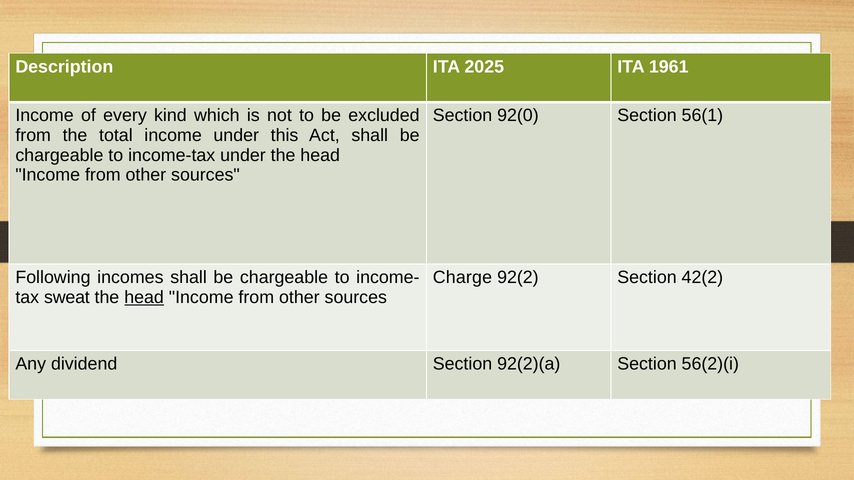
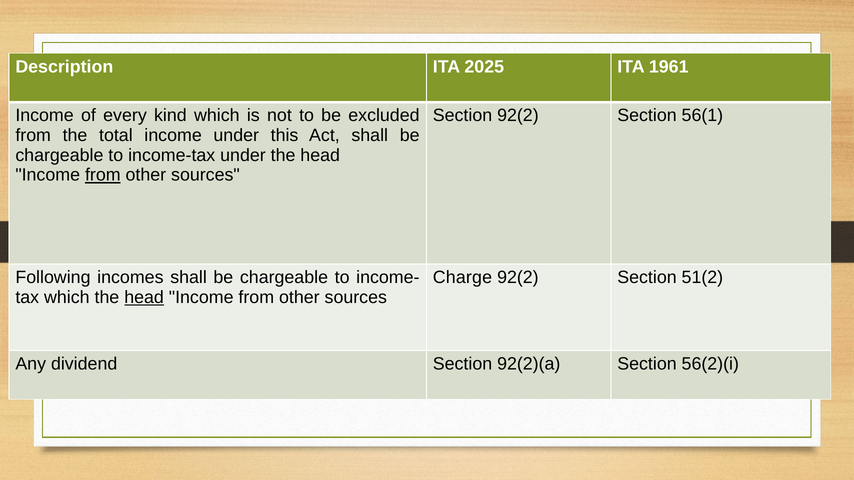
Section 92(0: 92(0 -> 92(2
from at (103, 175) underline: none -> present
42(2: 42(2 -> 51(2
sweat at (67, 297): sweat -> which
